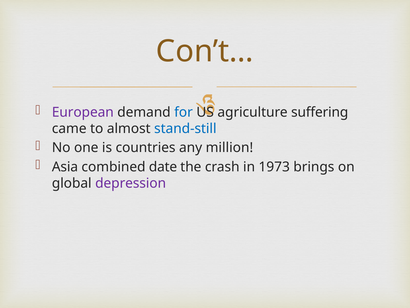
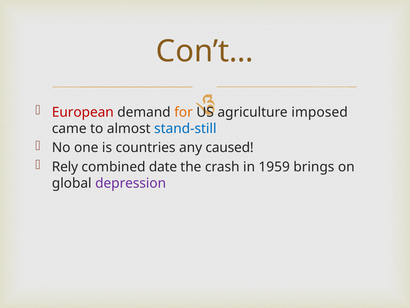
European colour: purple -> red
for colour: blue -> orange
suffering: suffering -> imposed
million: million -> caused
Asia: Asia -> Rely
1973: 1973 -> 1959
